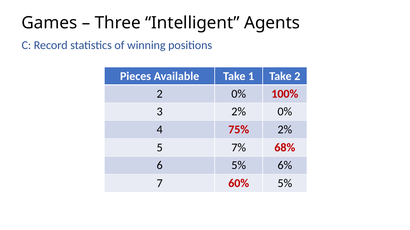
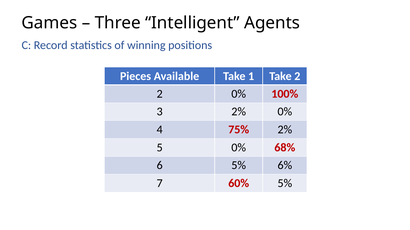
5 7%: 7% -> 0%
